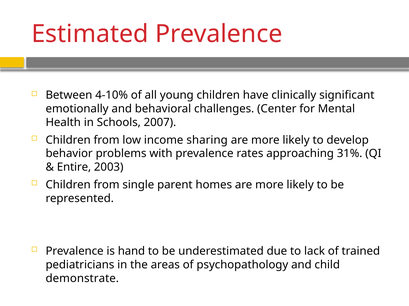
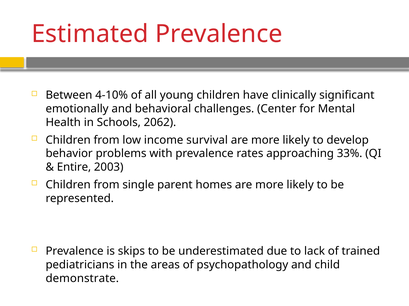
2007: 2007 -> 2062
sharing: sharing -> survival
31%: 31% -> 33%
hand: hand -> skips
